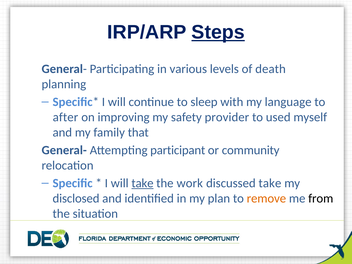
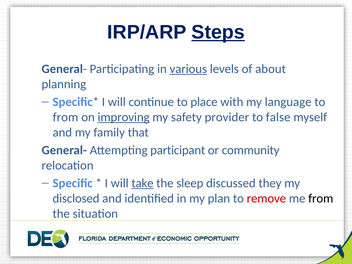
various underline: none -> present
death: death -> about
sleep: sleep -> place
after at (65, 117): after -> from
improving underline: none -> present
used: used -> false
work: work -> sleep
discussed take: take -> they
remove colour: orange -> red
